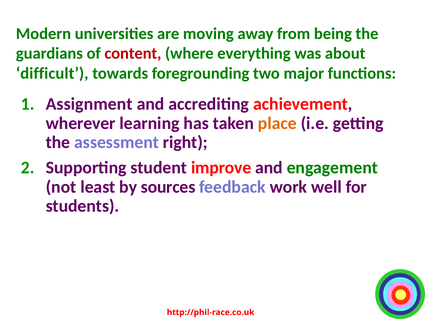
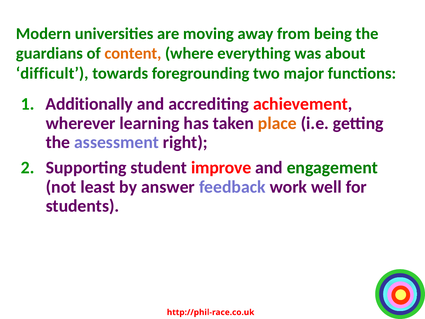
content colour: red -> orange
Assignment: Assignment -> Additionally
sources: sources -> answer
